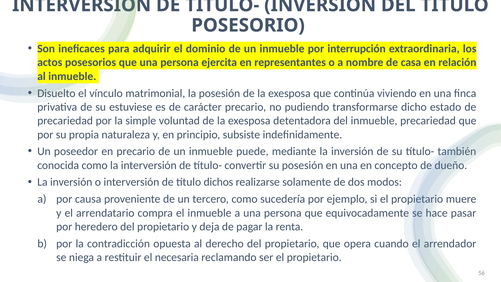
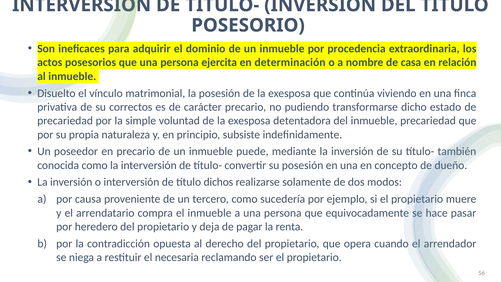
interrupción: interrupción -> procedencia
representantes: representantes -> determinación
estuviese: estuviese -> correctos
